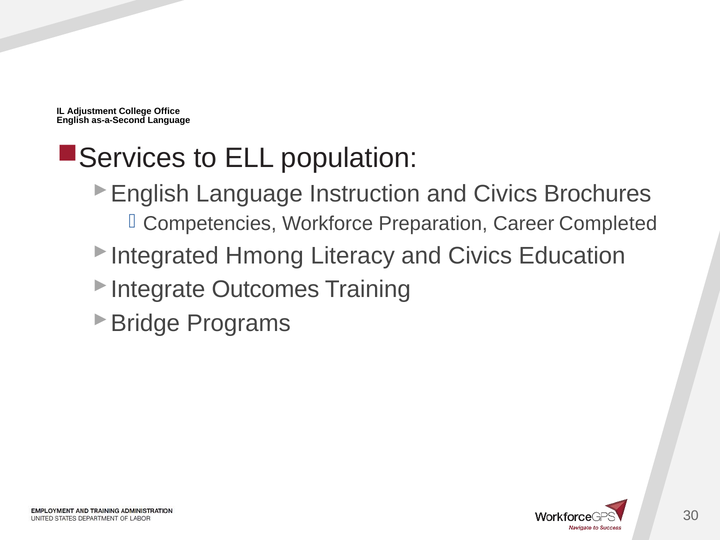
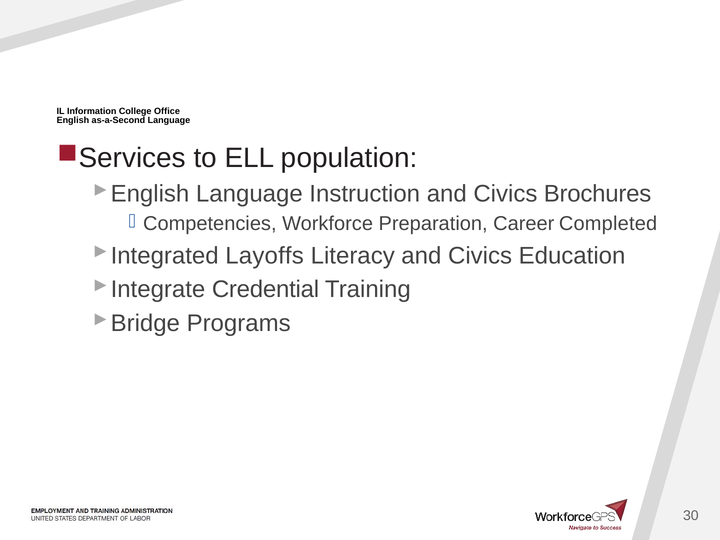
Adjustment: Adjustment -> Information
Hmong: Hmong -> Layoffs
Outcomes: Outcomes -> Credential
